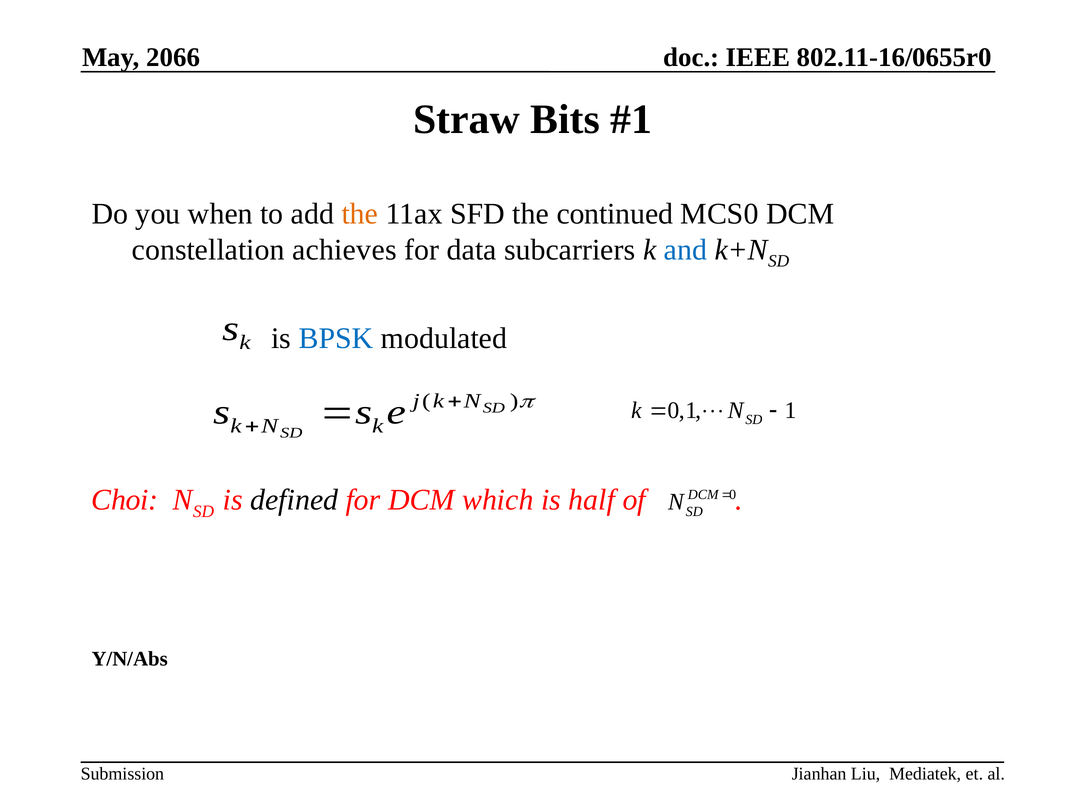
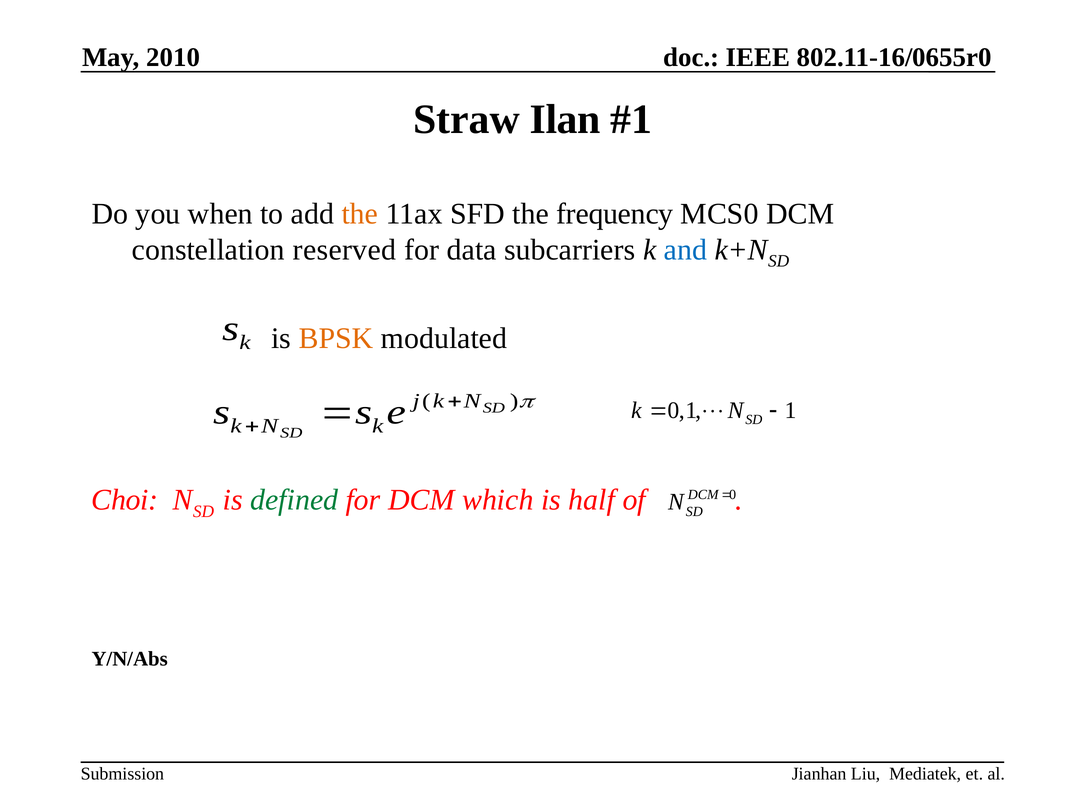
2066: 2066 -> 2010
Bits: Bits -> Ilan
continued: continued -> frequency
achieves: achieves -> reserved
BPSK colour: blue -> orange
defined colour: black -> green
